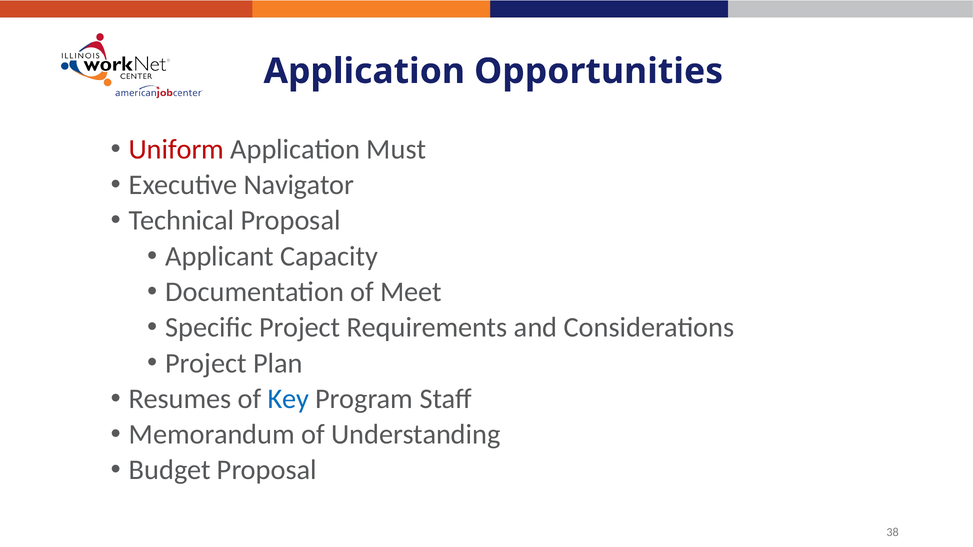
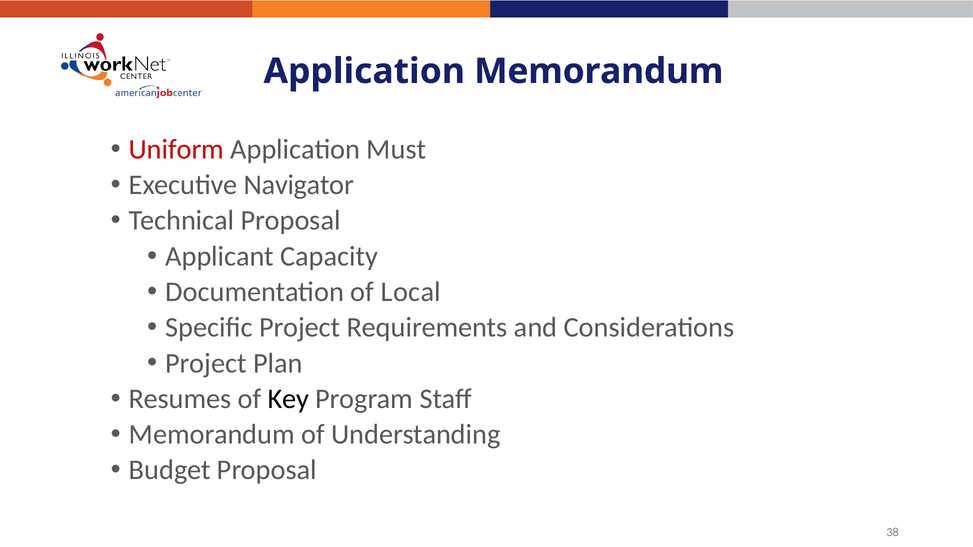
Application Opportunities: Opportunities -> Memorandum
Meet: Meet -> Local
Key colour: blue -> black
